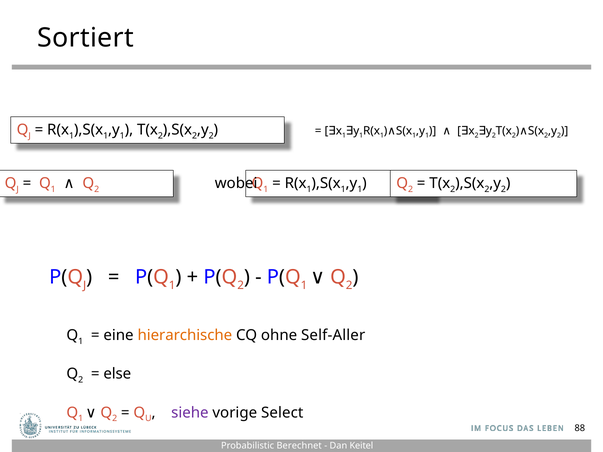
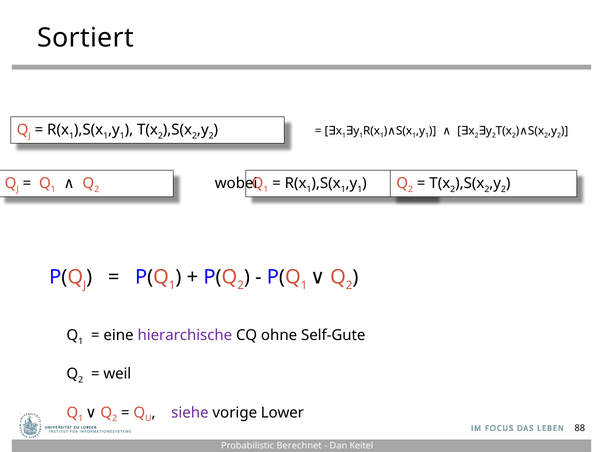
hierarchische colour: orange -> purple
Self-Aller: Self-Aller -> Self-Gute
else: else -> weil
Select: Select -> Lower
